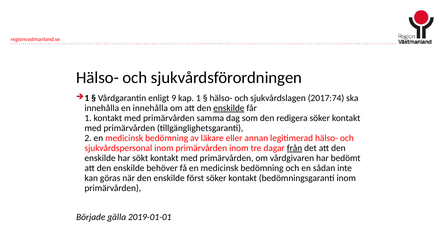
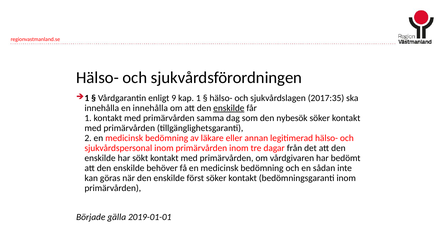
2017:74: 2017:74 -> 2017:35
redigera: redigera -> nybesök
från underline: present -> none
